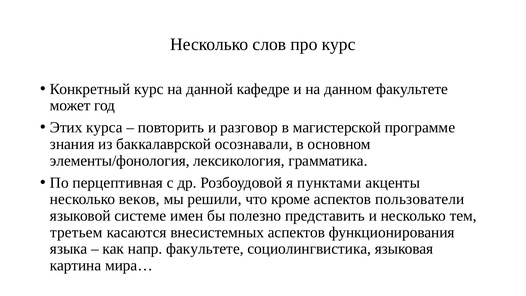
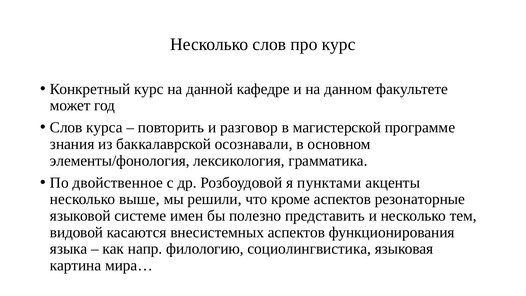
Этих at (66, 127): Этих -> Слов
перцептивная: перцептивная -> двойственное
веков: веков -> выше
пользователи: пользователи -> резонаторные
третьем: третьем -> видовой
напр факультете: факультете -> филологию
